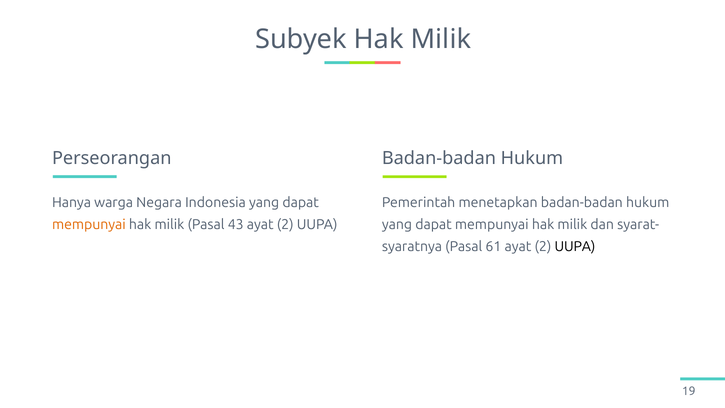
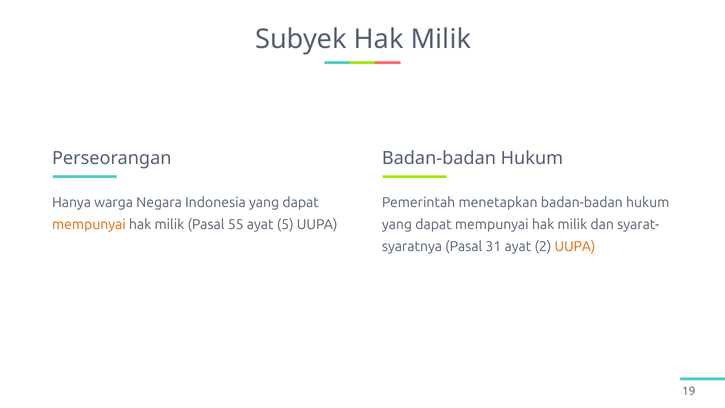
43: 43 -> 55
2 at (285, 225): 2 -> 5
61: 61 -> 31
UUPA at (575, 247) colour: black -> orange
